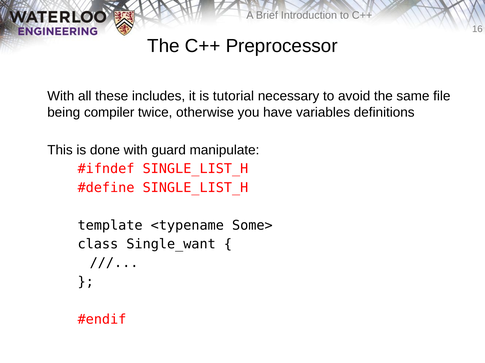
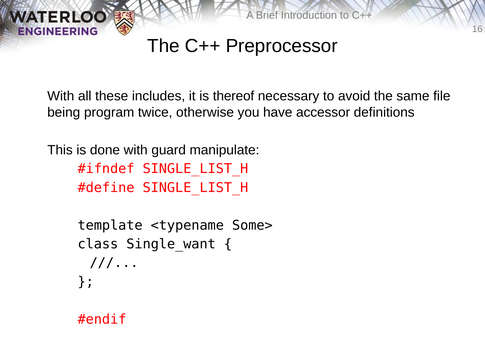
tutorial: tutorial -> thereof
compiler: compiler -> program
variables: variables -> accessor
